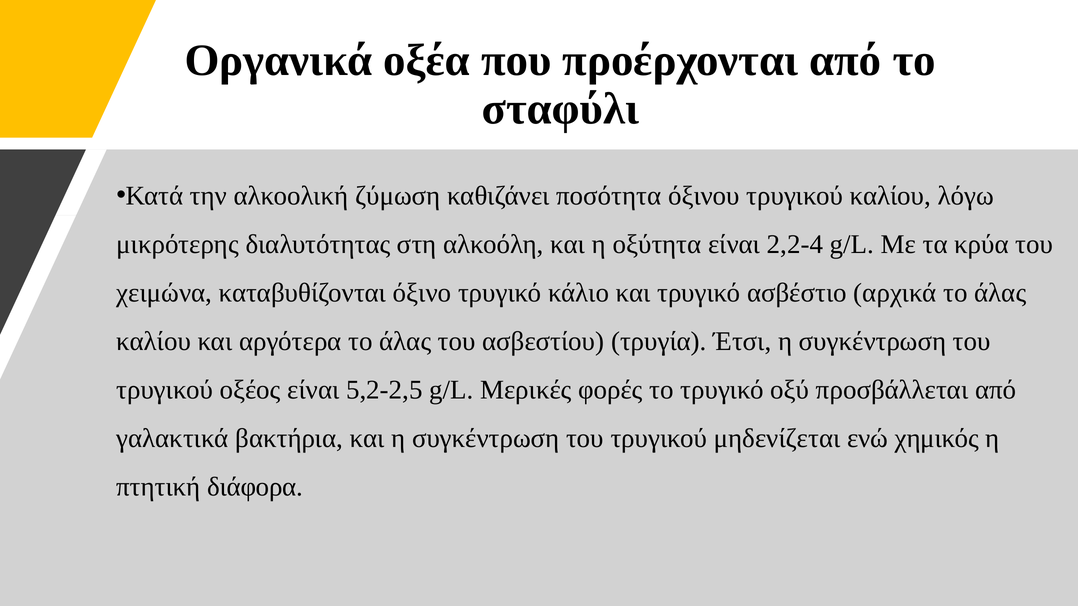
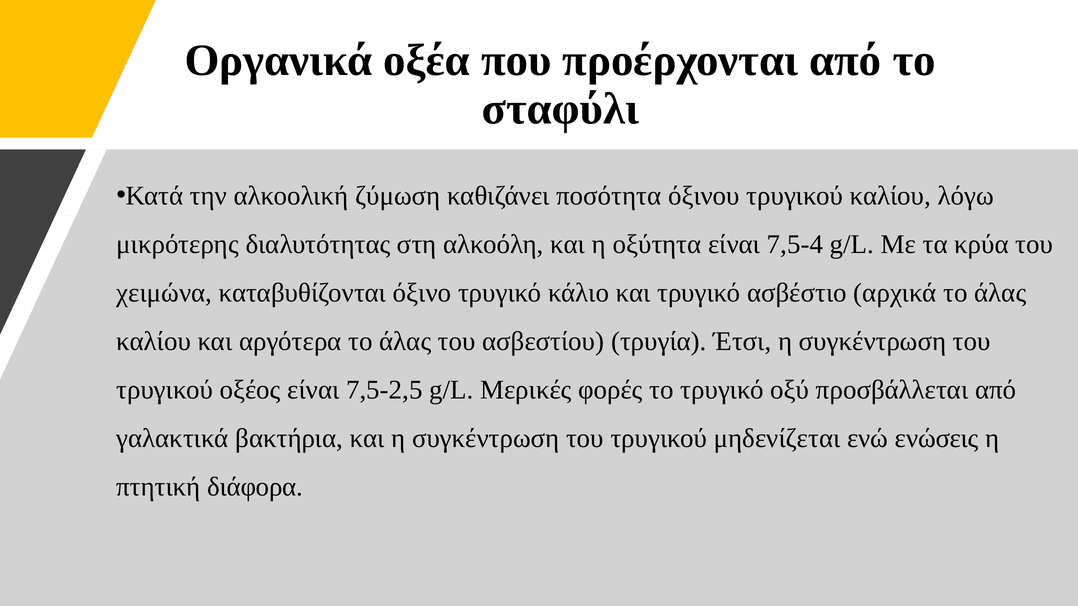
2,2-4: 2,2-4 -> 7,5-4
5,2-2,5: 5,2-2,5 -> 7,5-2,5
χημικός: χημικός -> ενώσεις
